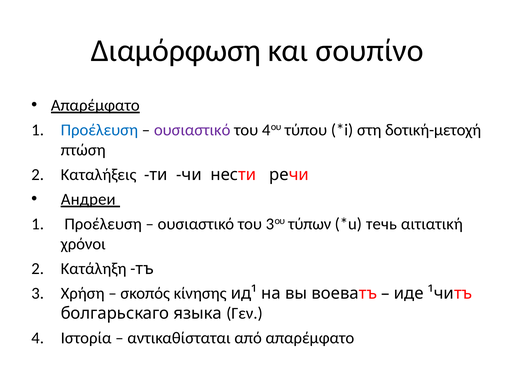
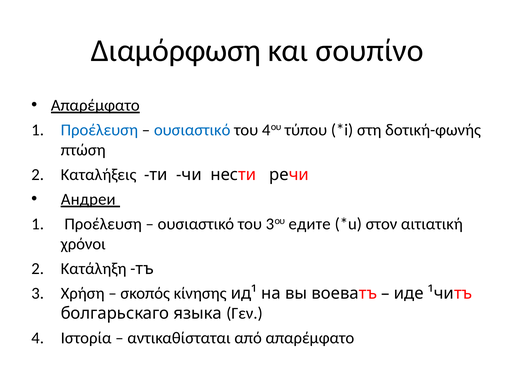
ουσιαστικό at (192, 130) colour: purple -> blue
δοτική-μετοχή: δοτική-μετοχή -> δοτική-φωνής
τύπων: τύπων -> едите
течь: течь -> στον
